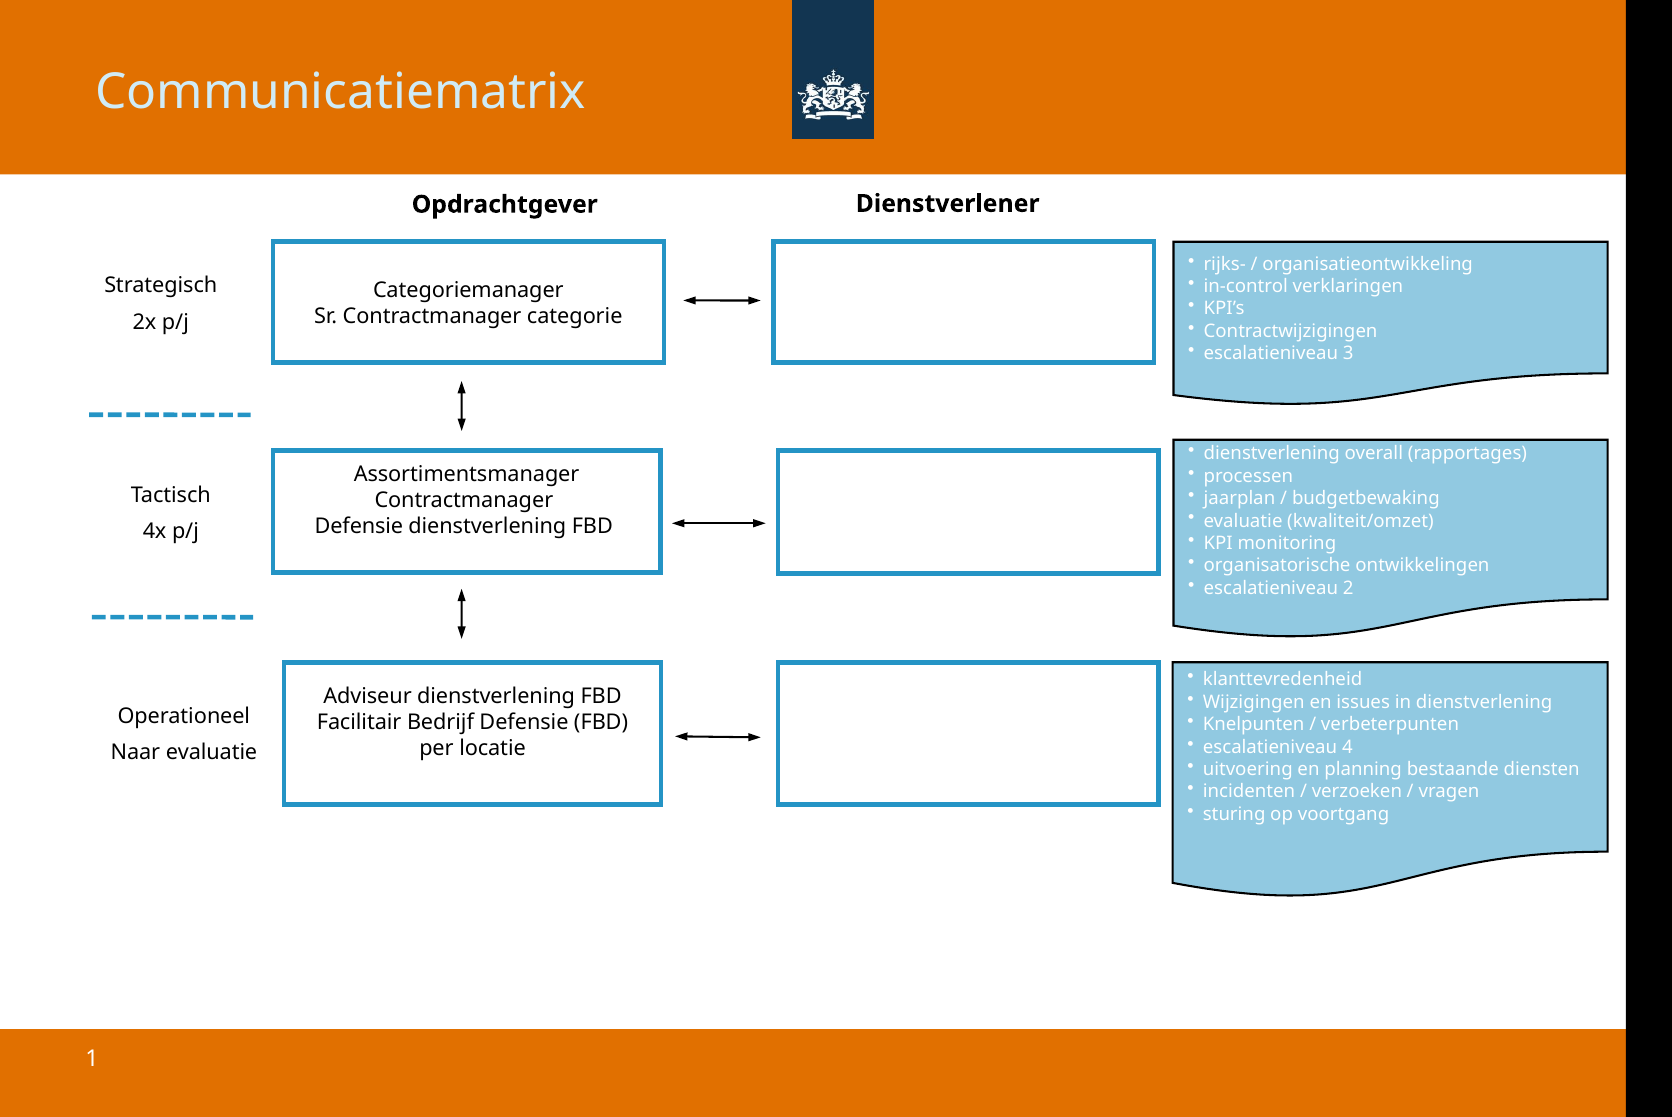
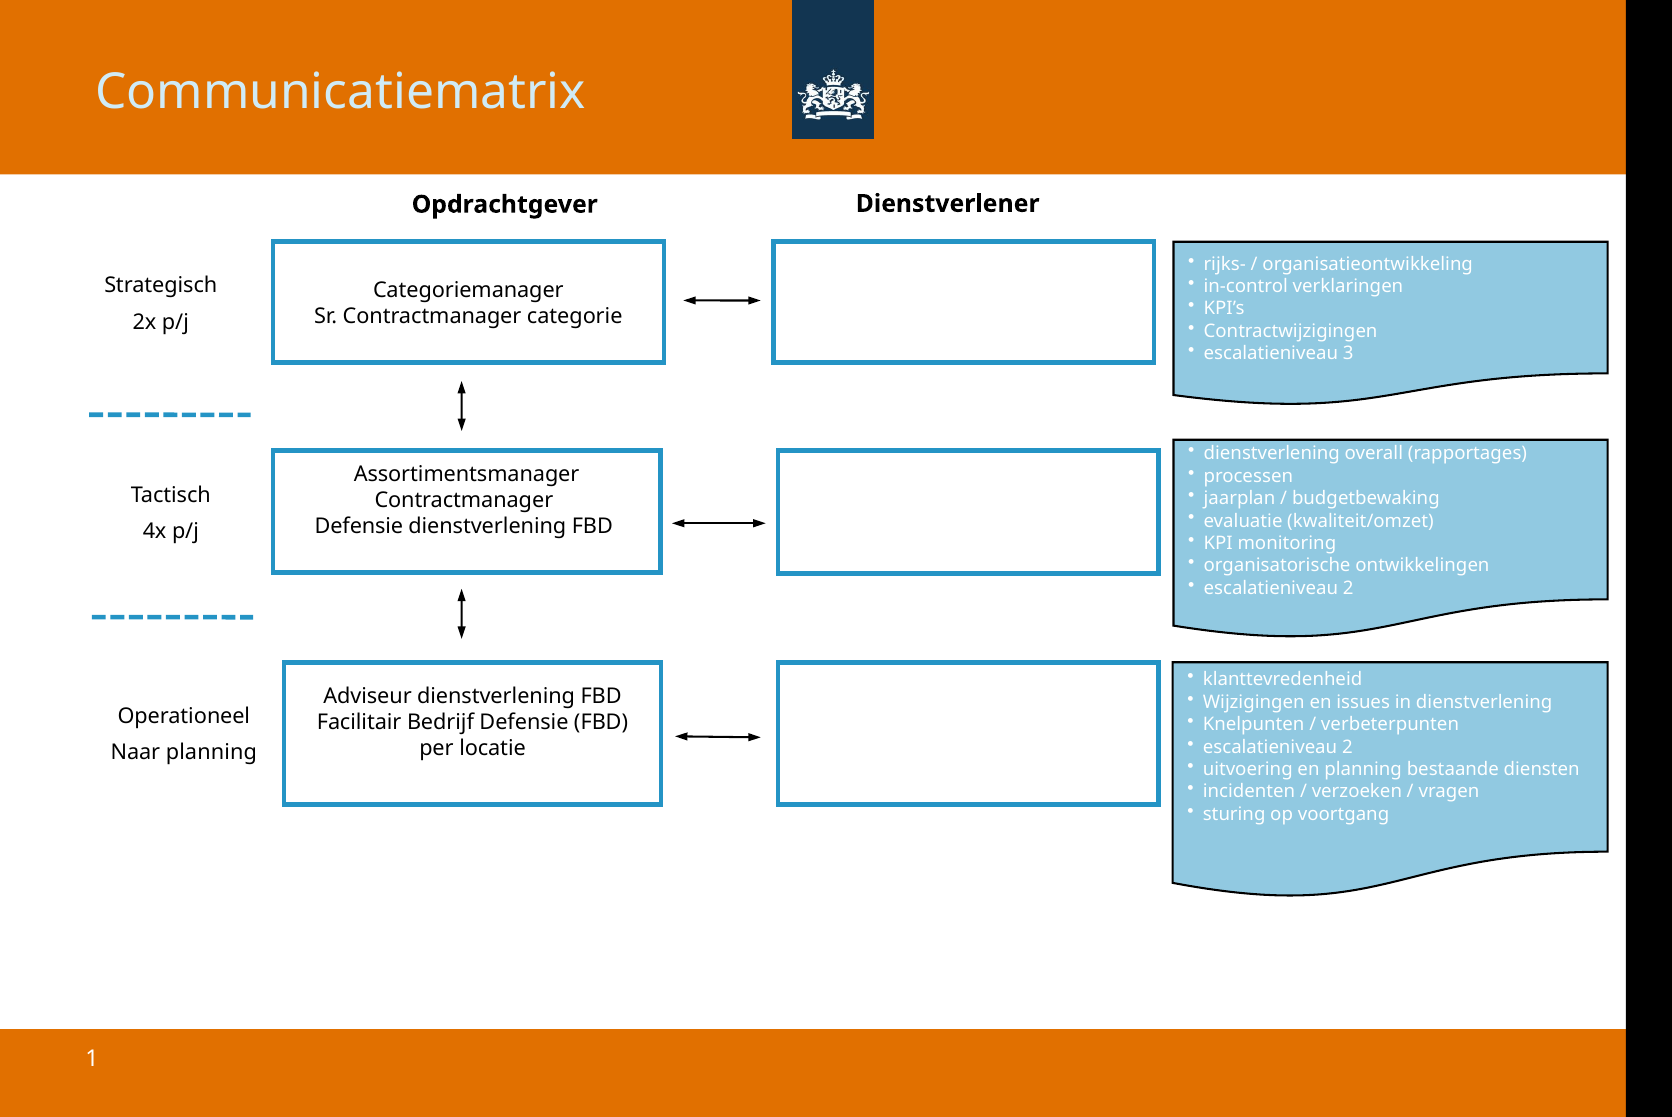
4 at (1347, 747): 4 -> 2
Naar evaluatie: evaluatie -> planning
